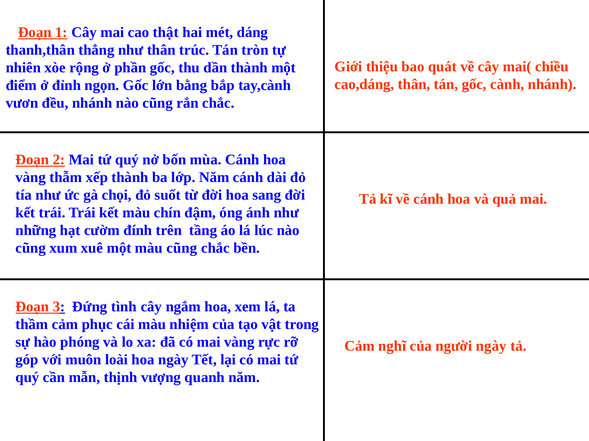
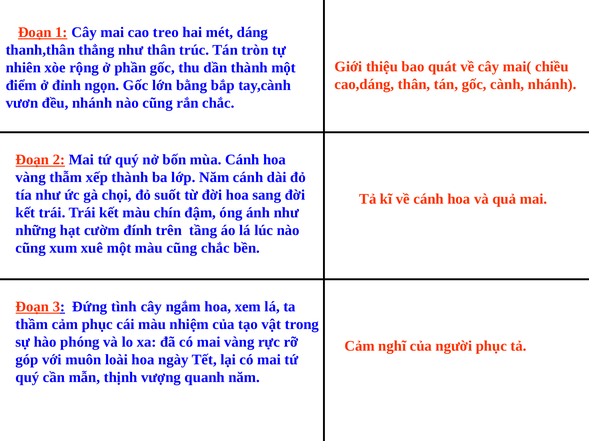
thật: thật -> treo
người ngày: ngày -> phục
